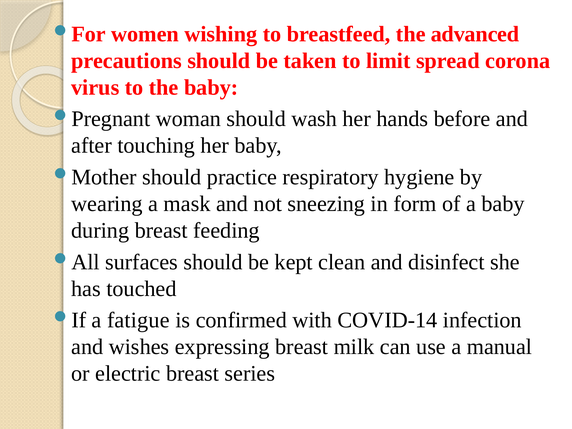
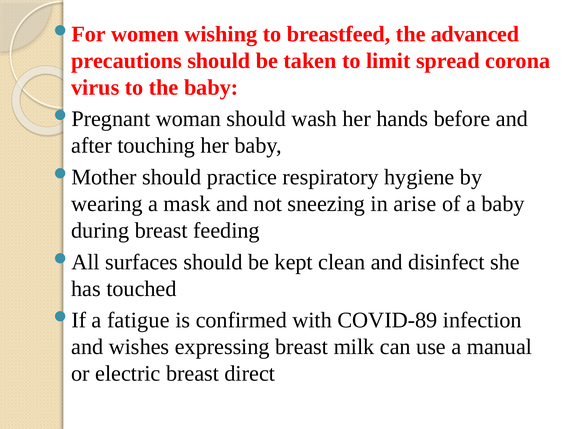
form: form -> arise
COVID-14: COVID-14 -> COVID-89
series: series -> direct
